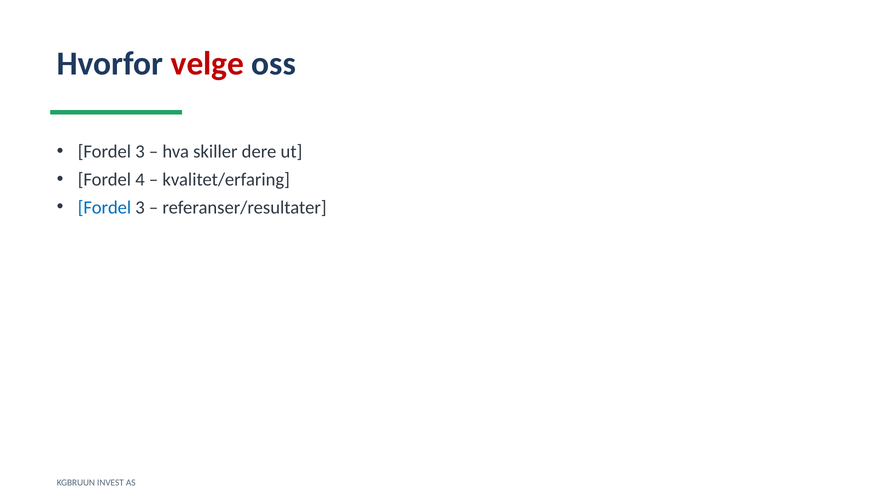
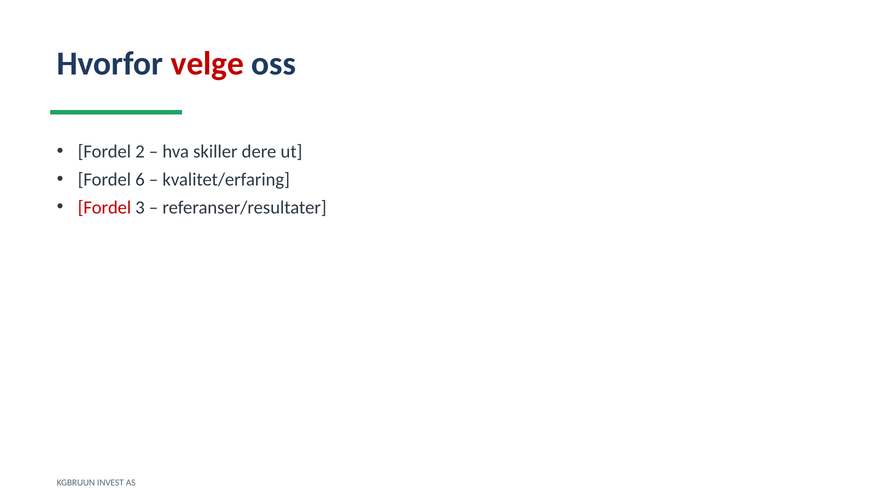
3 at (140, 151): 3 -> 2
4: 4 -> 6
Fordel at (104, 207) colour: blue -> red
